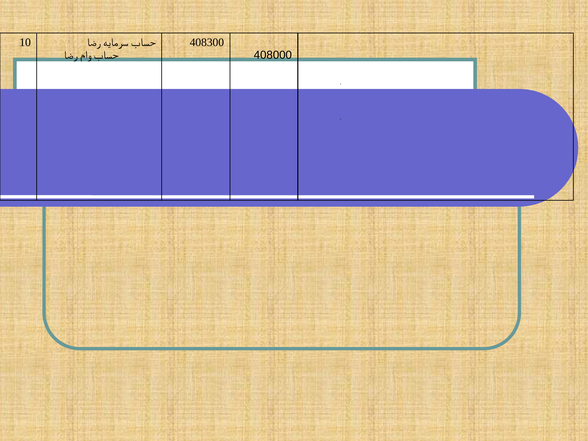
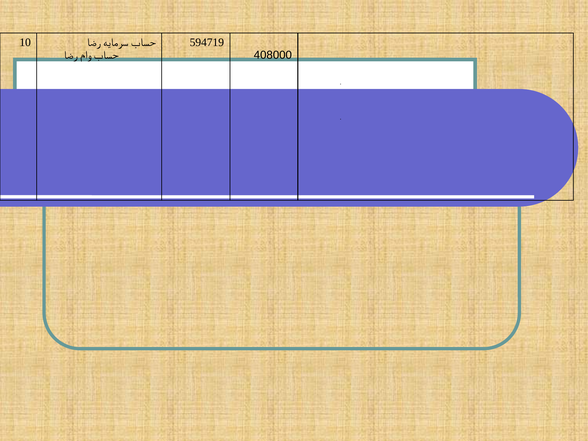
408300: 408300 -> 594719
